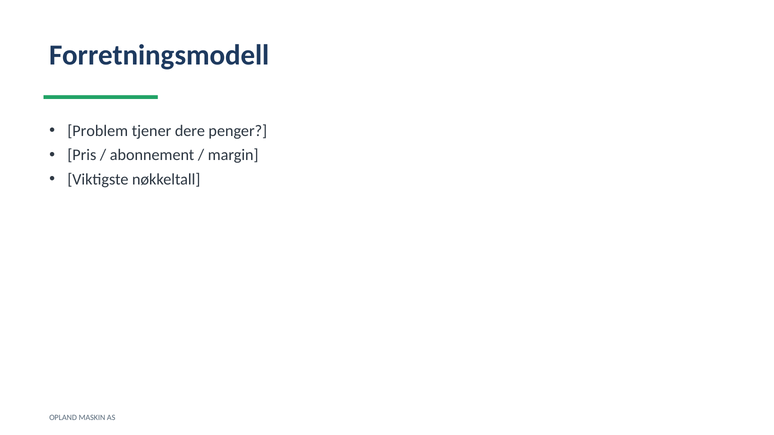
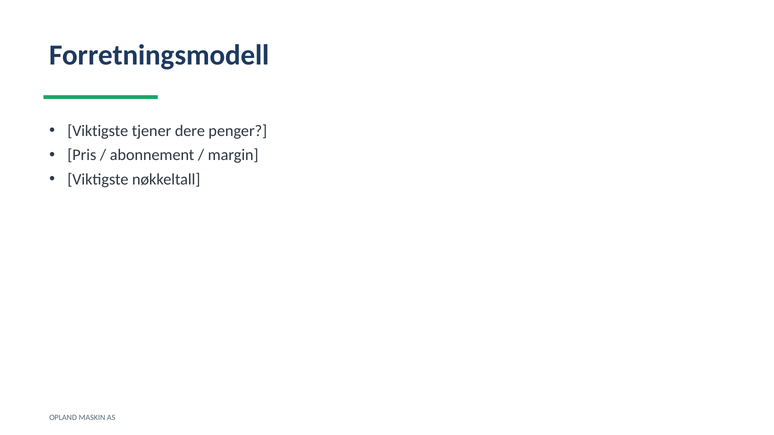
Problem at (98, 131): Problem -> Viktigste
